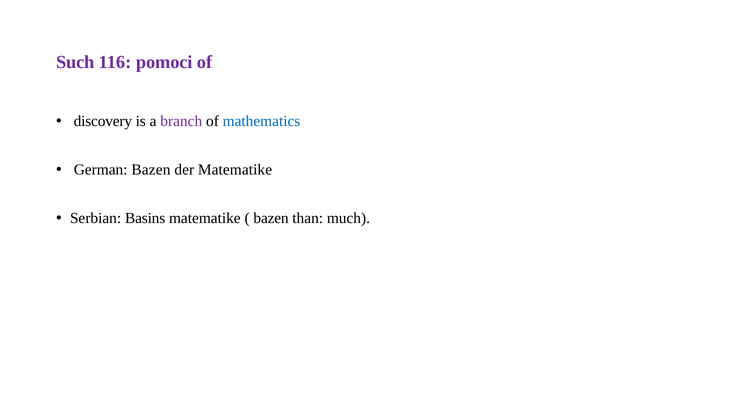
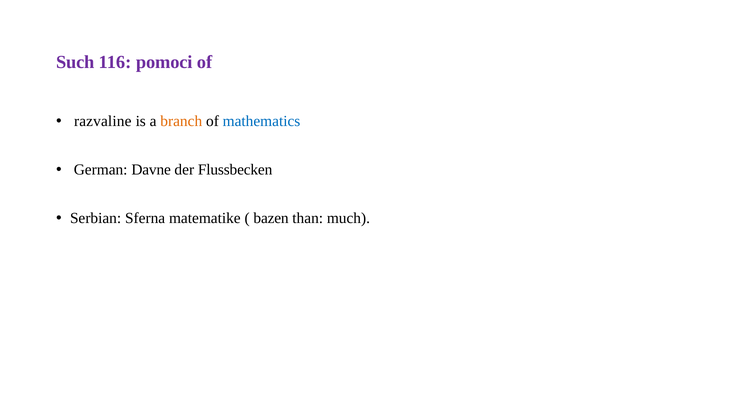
discovery: discovery -> razvaline
branch colour: purple -> orange
German Bazen: Bazen -> Davne
der Matematike: Matematike -> Flussbecken
Basins: Basins -> Sferna
